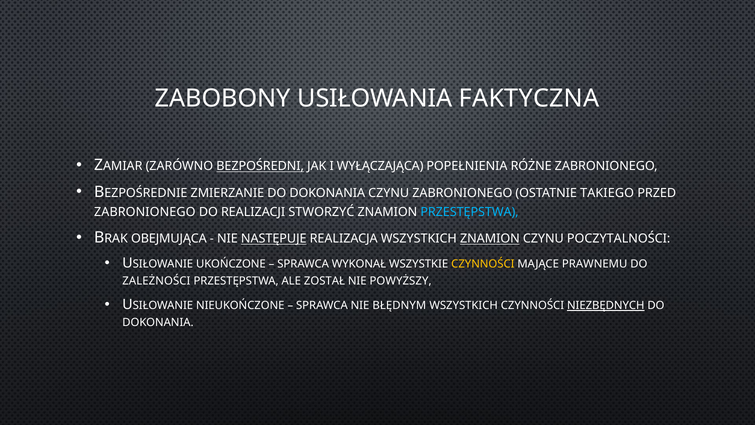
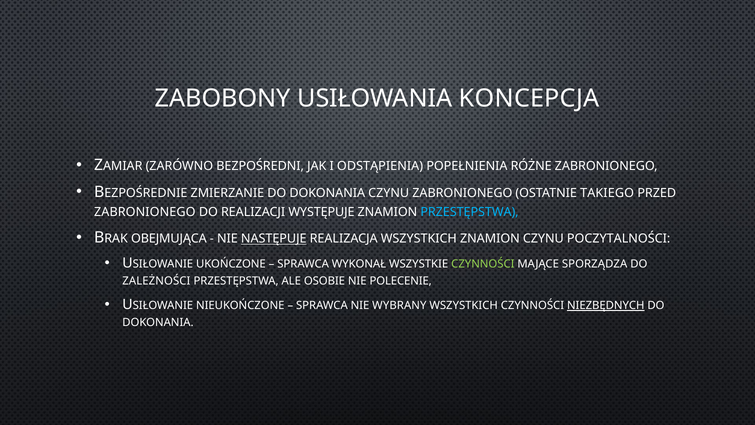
FAKTYCZNA: FAKTYCZNA -> KONCEPCJA
BEZPOŚREDNI underline: present -> none
WYŁĄCZAJĄCA: WYŁĄCZAJĄCA -> ODSTĄPIENIA
STWORZYĆ: STWORZYĆ -> WYSTĘPUJE
ZNAMION at (490, 239) underline: present -> none
CZYNNOŚCI at (483, 264) colour: yellow -> light green
PRAWNEMU: PRAWNEMU -> SPORZĄDZA
ZOSTAŁ: ZOSTAŁ -> OSOBIE
POWYŻSZY: POWYŻSZY -> POLECENIE
BŁĘDNYM: BŁĘDNYM -> WYBRANY
